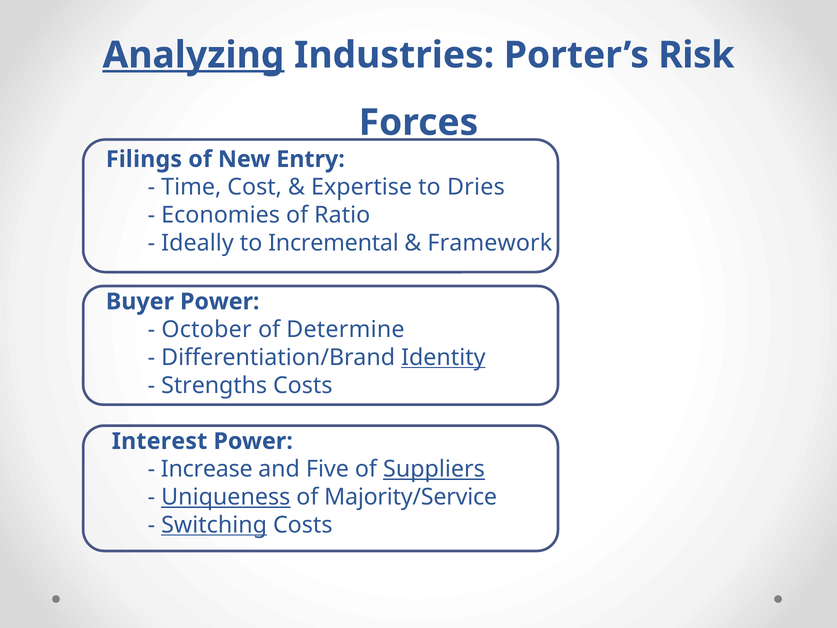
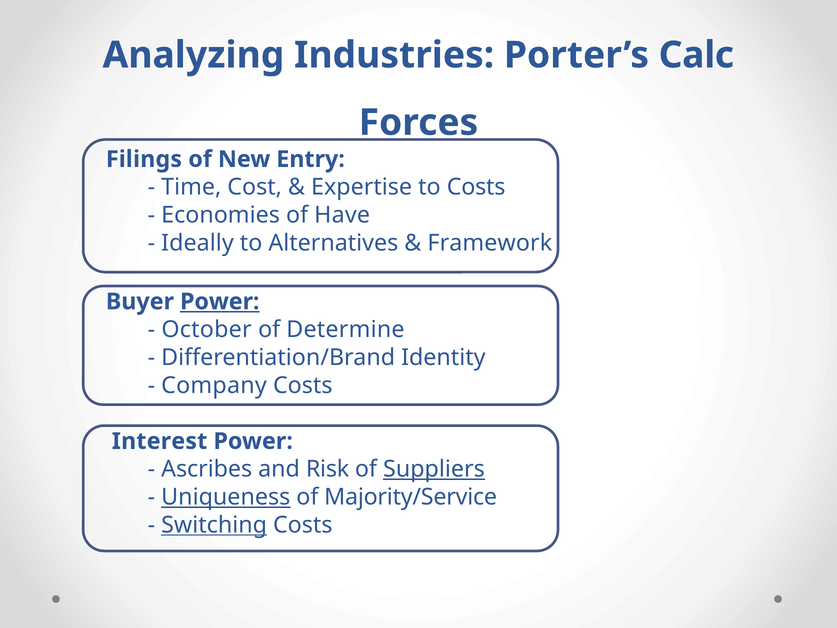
Analyzing underline: present -> none
Risk: Risk -> Calc
to Dries: Dries -> Costs
Ratio: Ratio -> Have
Incremental: Incremental -> Alternatives
Power at (220, 301) underline: none -> present
Identity underline: present -> none
Strengths: Strengths -> Company
Increase: Increase -> Ascribes
Five: Five -> Risk
